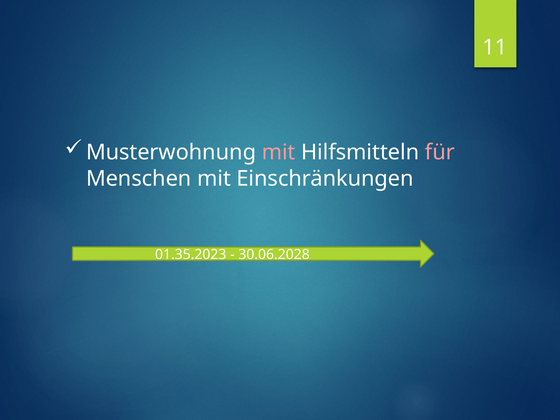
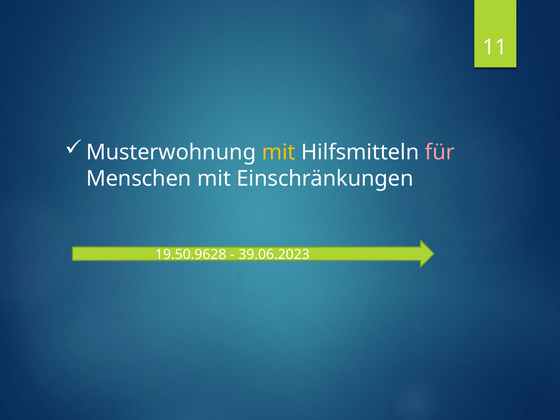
mit at (279, 152) colour: pink -> yellow
01.35.2023: 01.35.2023 -> 19.50.9628
30.06.2028: 30.06.2028 -> 39.06.2023
